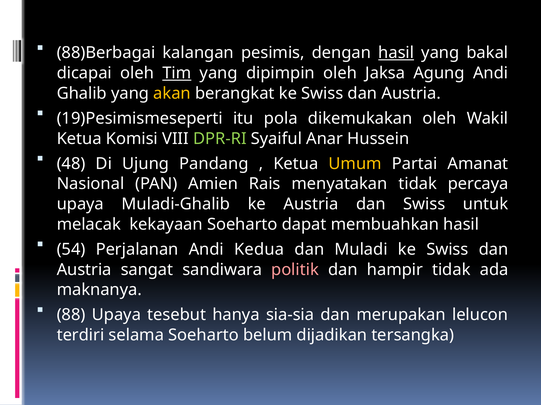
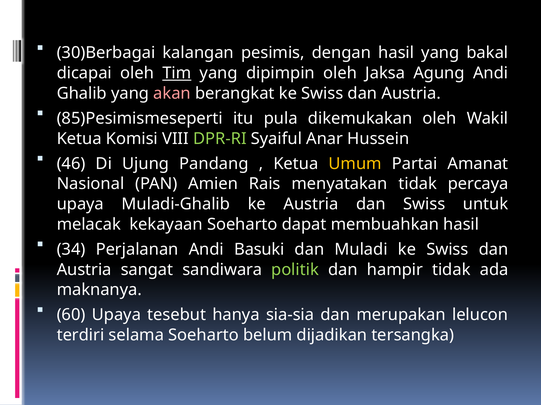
88)Berbagai: 88)Berbagai -> 30)Berbagai
hasil at (396, 53) underline: present -> none
akan colour: yellow -> pink
19)Pesimismeseperti: 19)Pesimismeseperti -> 85)Pesimismeseperti
pola: pola -> pula
48: 48 -> 46
54: 54 -> 34
Kedua: Kedua -> Basuki
politik colour: pink -> light green
88: 88 -> 60
